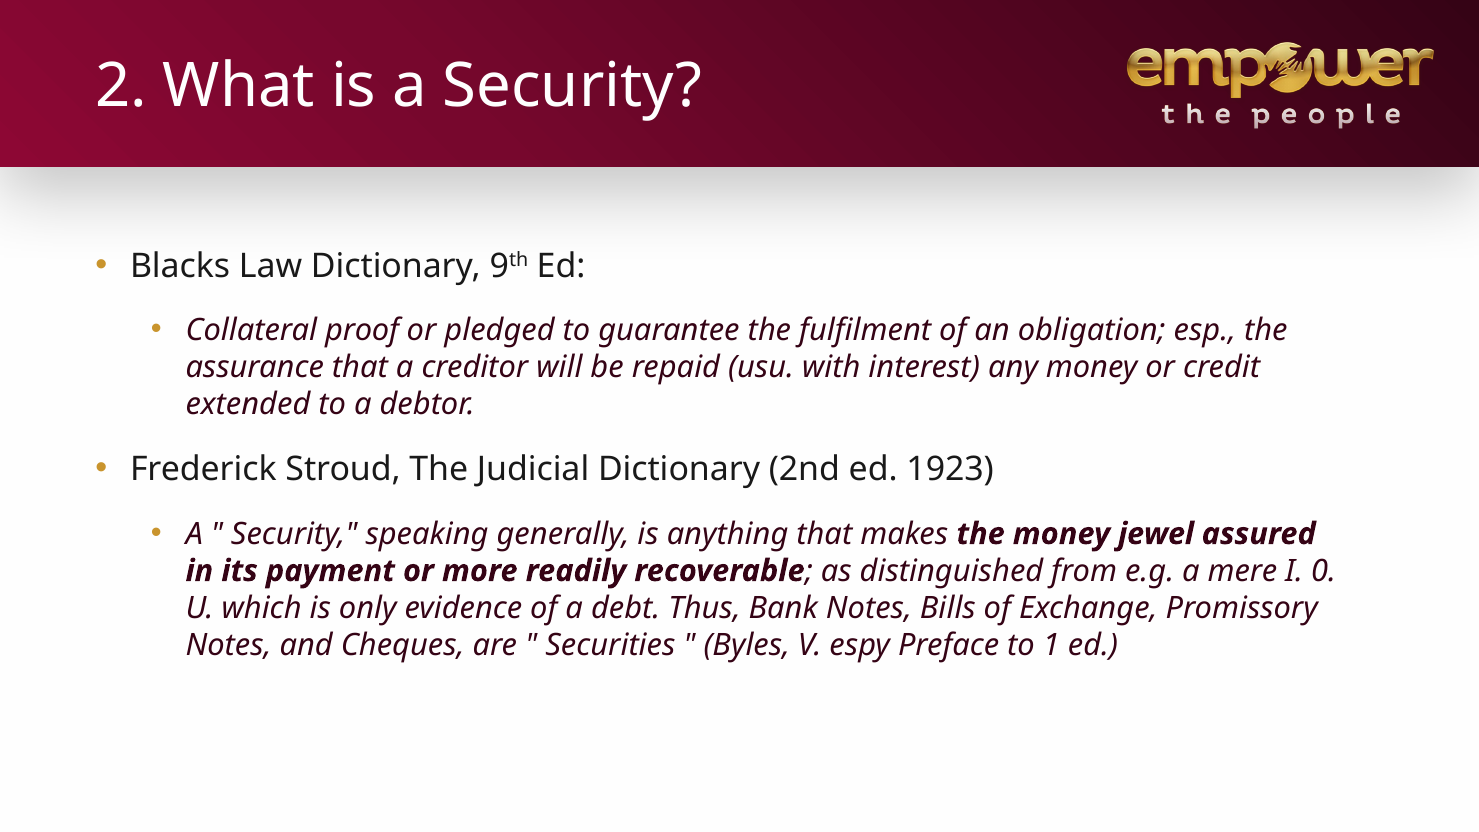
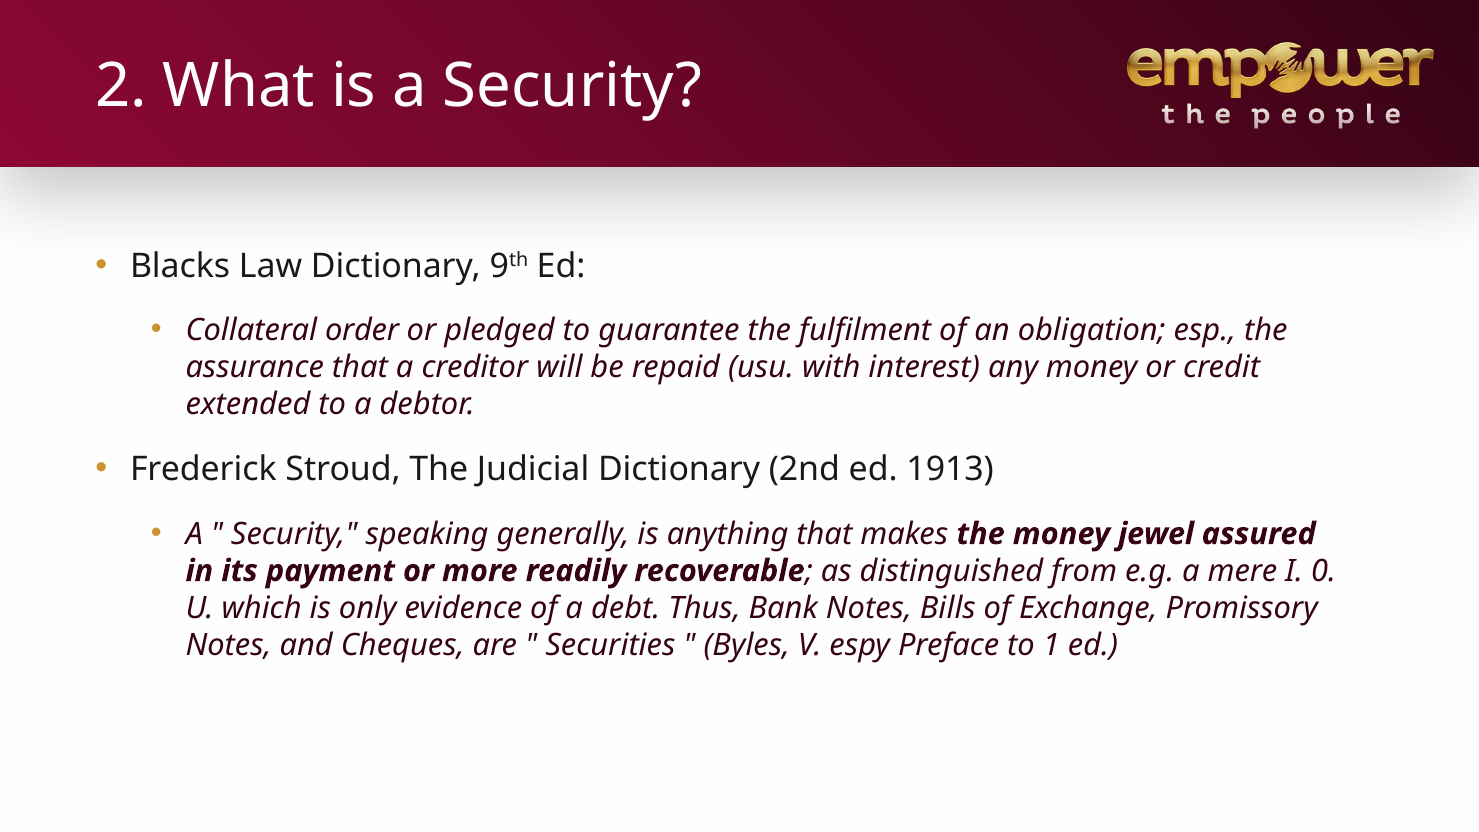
proof: proof -> order
1923: 1923 -> 1913
